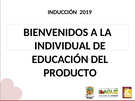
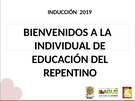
PRODUCTO: PRODUCTO -> REPENTINO
